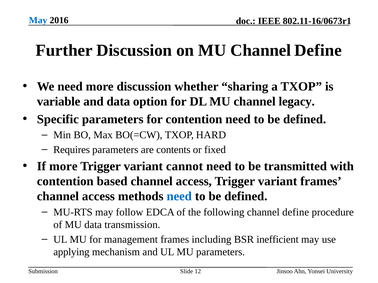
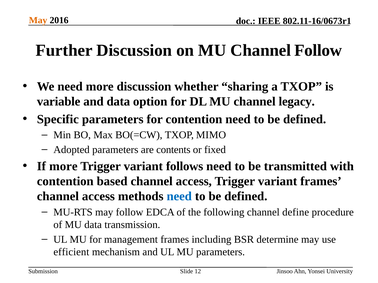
May at (38, 20) colour: blue -> orange
MU Channel Define: Define -> Follow
HARD: HARD -> MIMO
Requires: Requires -> Adopted
cannot: cannot -> follows
inefficient: inefficient -> determine
applying: applying -> efficient
